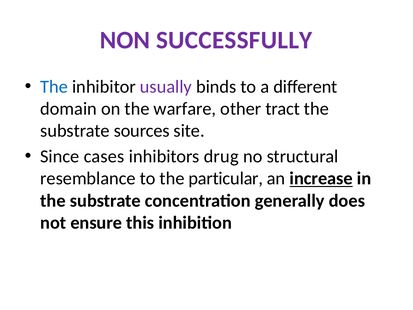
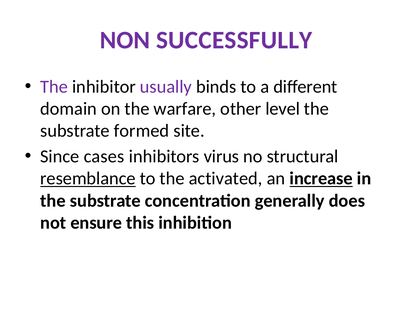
The at (54, 87) colour: blue -> purple
tract: tract -> level
sources: sources -> formed
drug: drug -> virus
resemblance underline: none -> present
particular: particular -> activated
